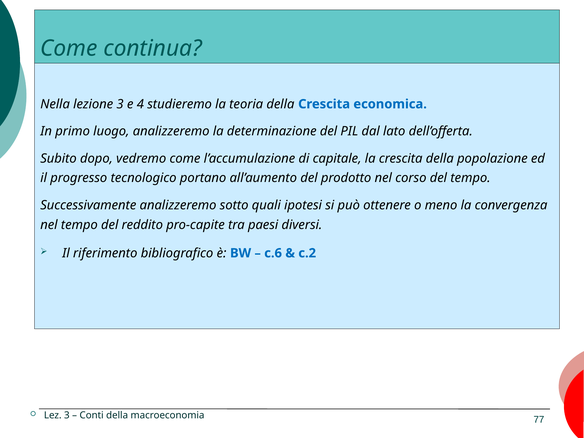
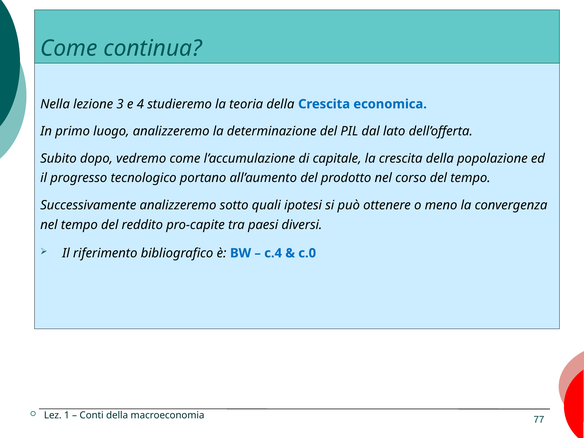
c.6: c.6 -> c.4
c.2: c.2 -> c.0
Lez 3: 3 -> 1
